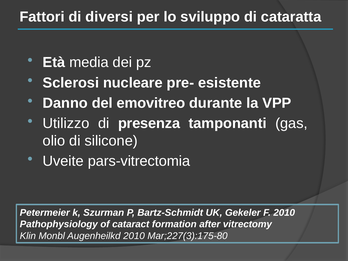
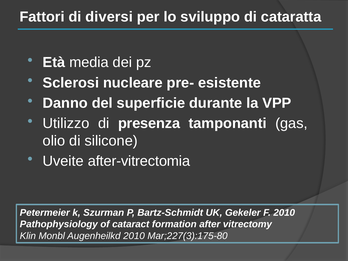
emovitreo: emovitreo -> superficie
pars-vitrectomia: pars-vitrectomia -> after-vitrectomia
